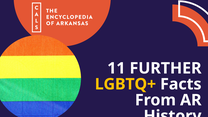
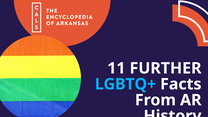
LGBTQ+ colour: yellow -> light blue
